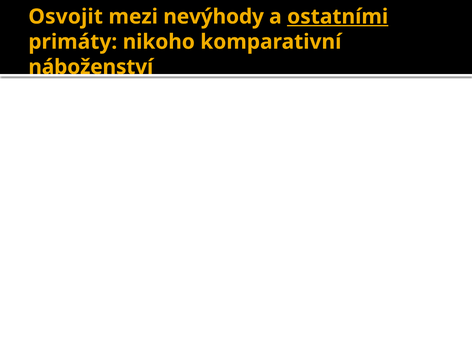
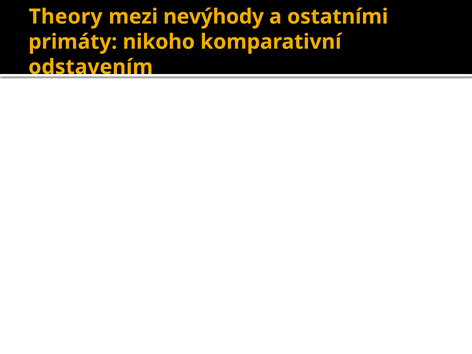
Osvojit: Osvojit -> Theory
ostatními underline: present -> none
náboženství: náboženství -> odstavením
